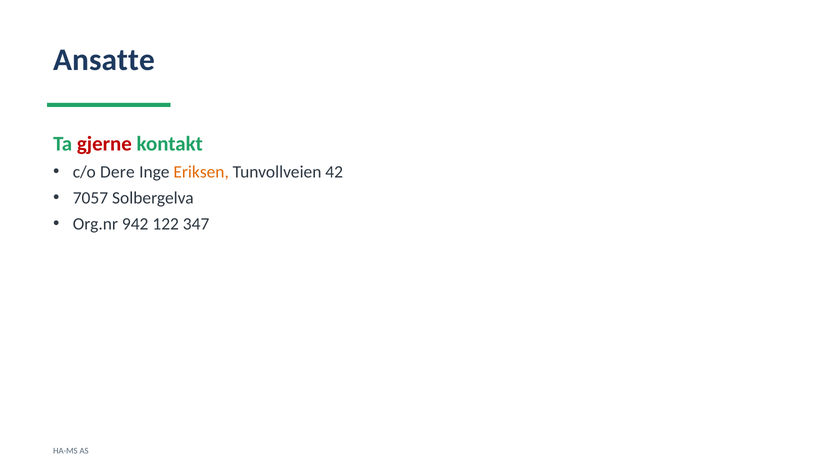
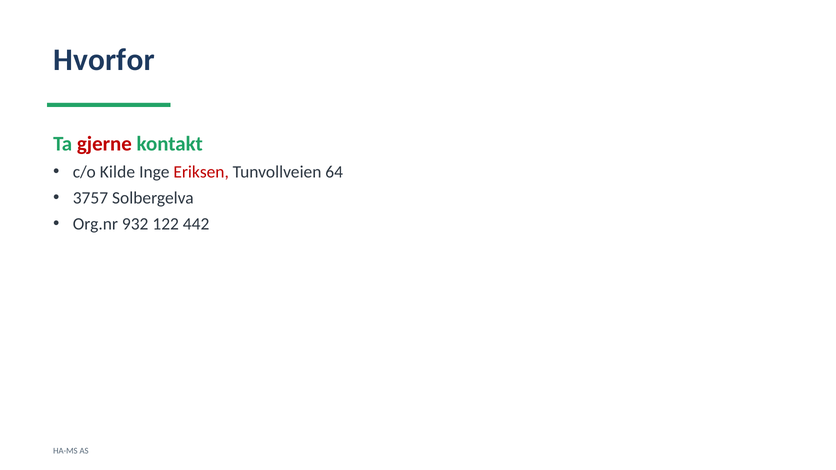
Ansatte: Ansatte -> Hvorfor
Dere: Dere -> Kilde
Eriksen colour: orange -> red
42: 42 -> 64
7057: 7057 -> 3757
942: 942 -> 932
347: 347 -> 442
